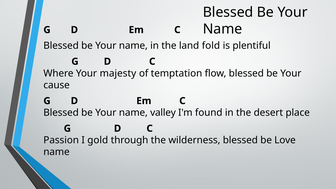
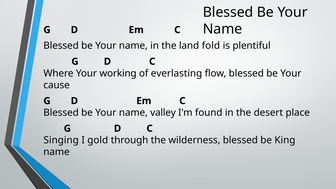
majesty: majesty -> working
temptation: temptation -> everlasting
Passion: Passion -> Singing
Love: Love -> King
